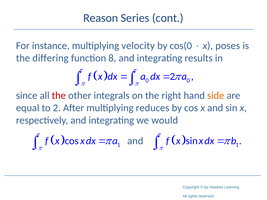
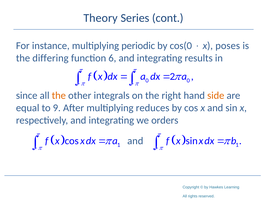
Reason: Reason -> Theory
velocity: velocity -> periodic
8: 8 -> 6
the at (59, 96) colour: red -> orange
to 2: 2 -> 9
would: would -> orders
